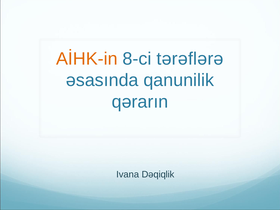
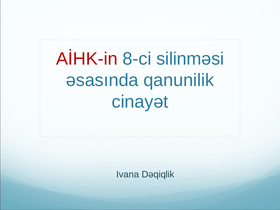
AİHK-in colour: orange -> red
tərəflərə: tərəflərə -> silinməsi
qərarın: qərarın -> cinayət
